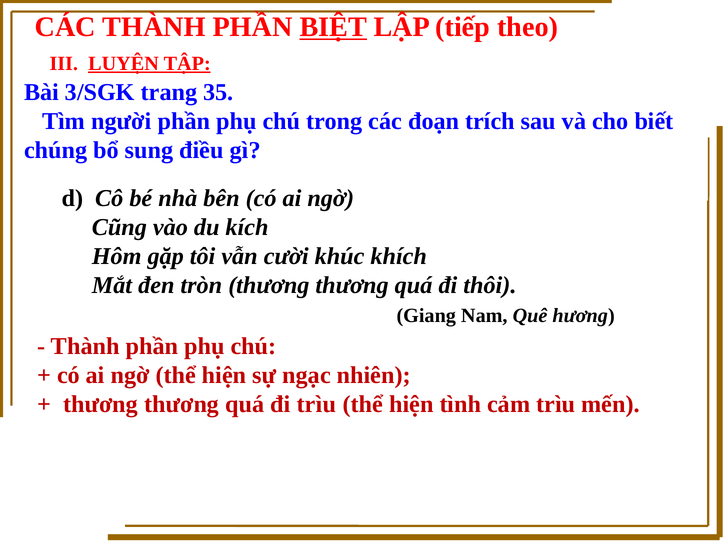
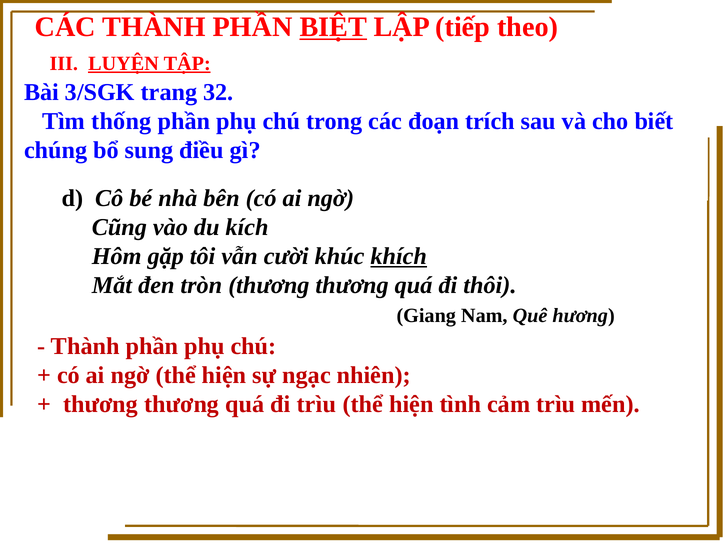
35: 35 -> 32
người: người -> thống
khích underline: none -> present
